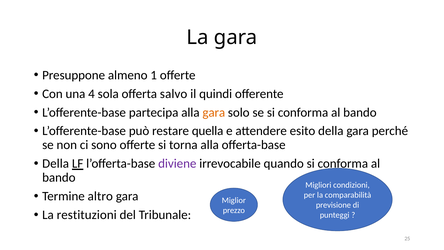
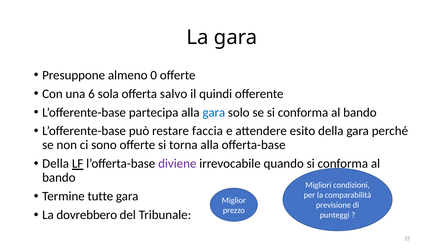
1: 1 -> 0
4: 4 -> 6
gara at (214, 112) colour: orange -> blue
quella: quella -> faccia
altro: altro -> tutte
restituzioni: restituzioni -> dovrebbero
